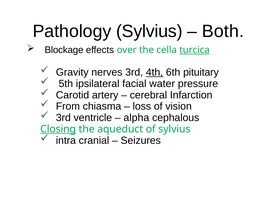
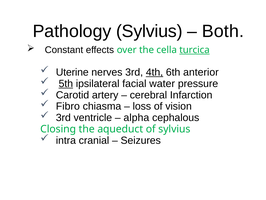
Blockage: Blockage -> Constant
Gravity: Gravity -> Uterine
pituitary: pituitary -> anterior
5th underline: none -> present
From: From -> Fibro
Closing underline: present -> none
